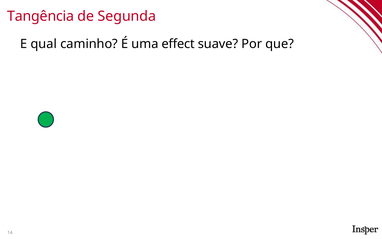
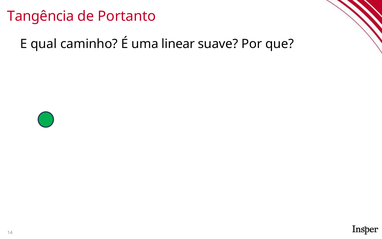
Segunda: Segunda -> Portanto
effect: effect -> linear
